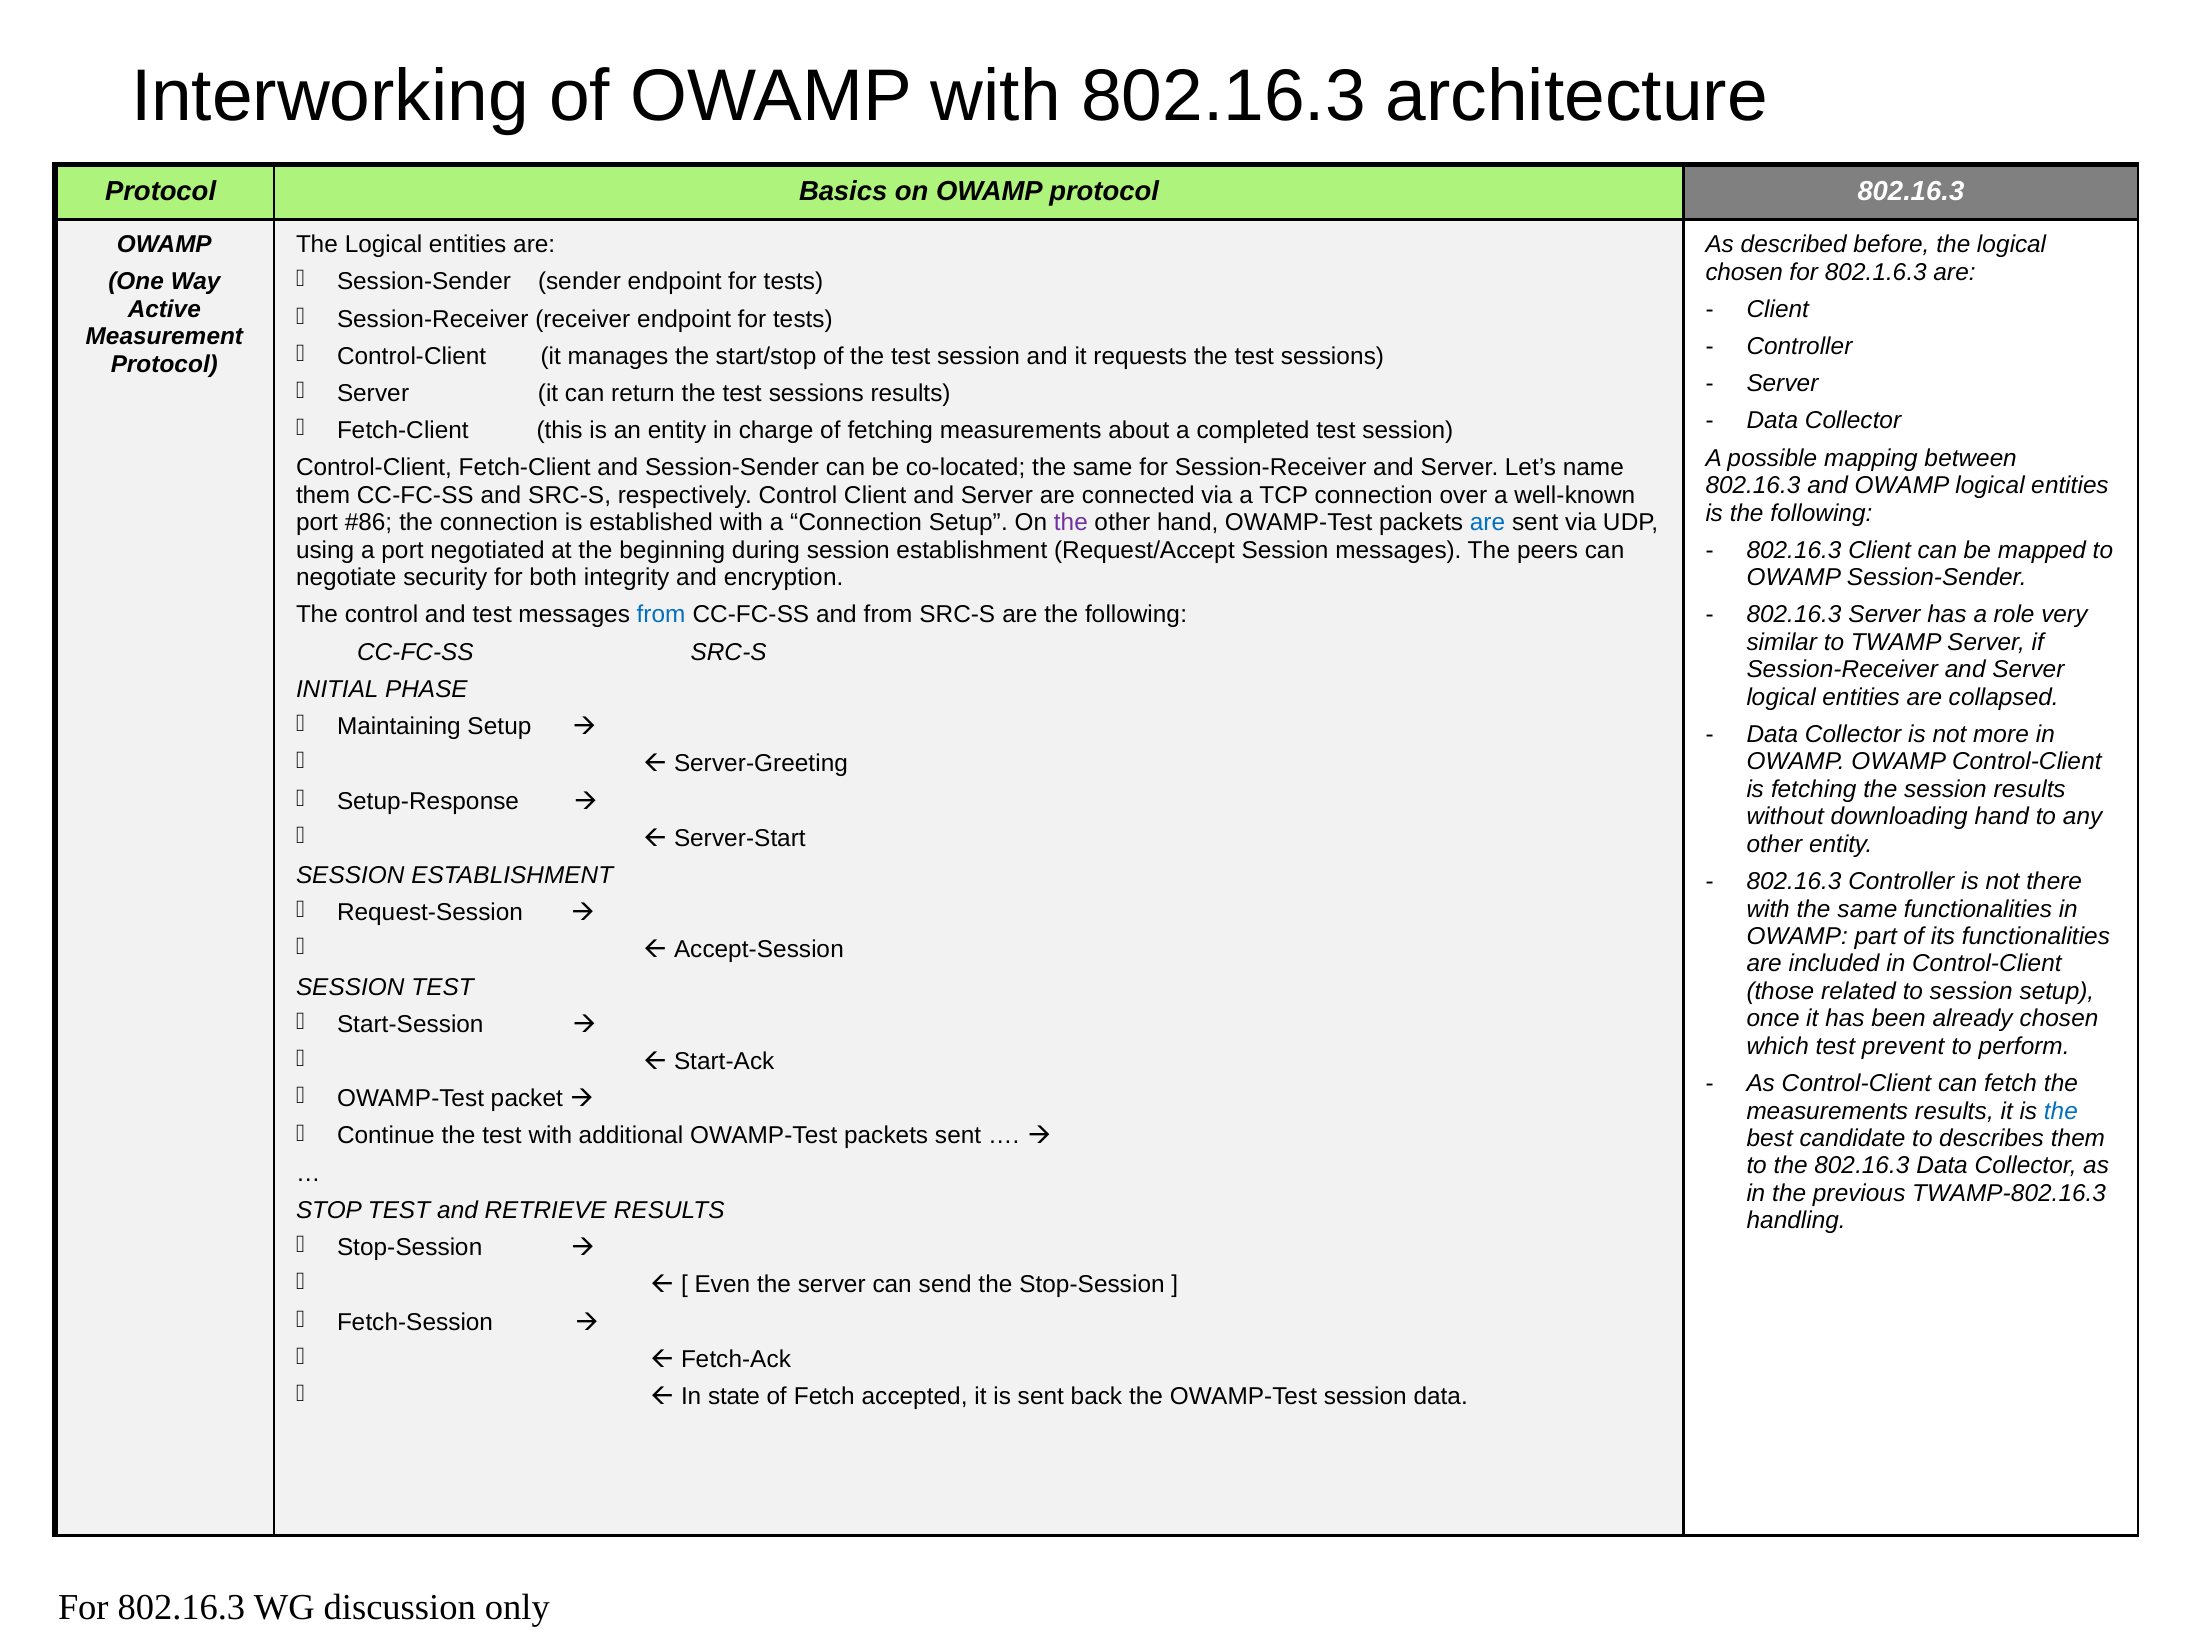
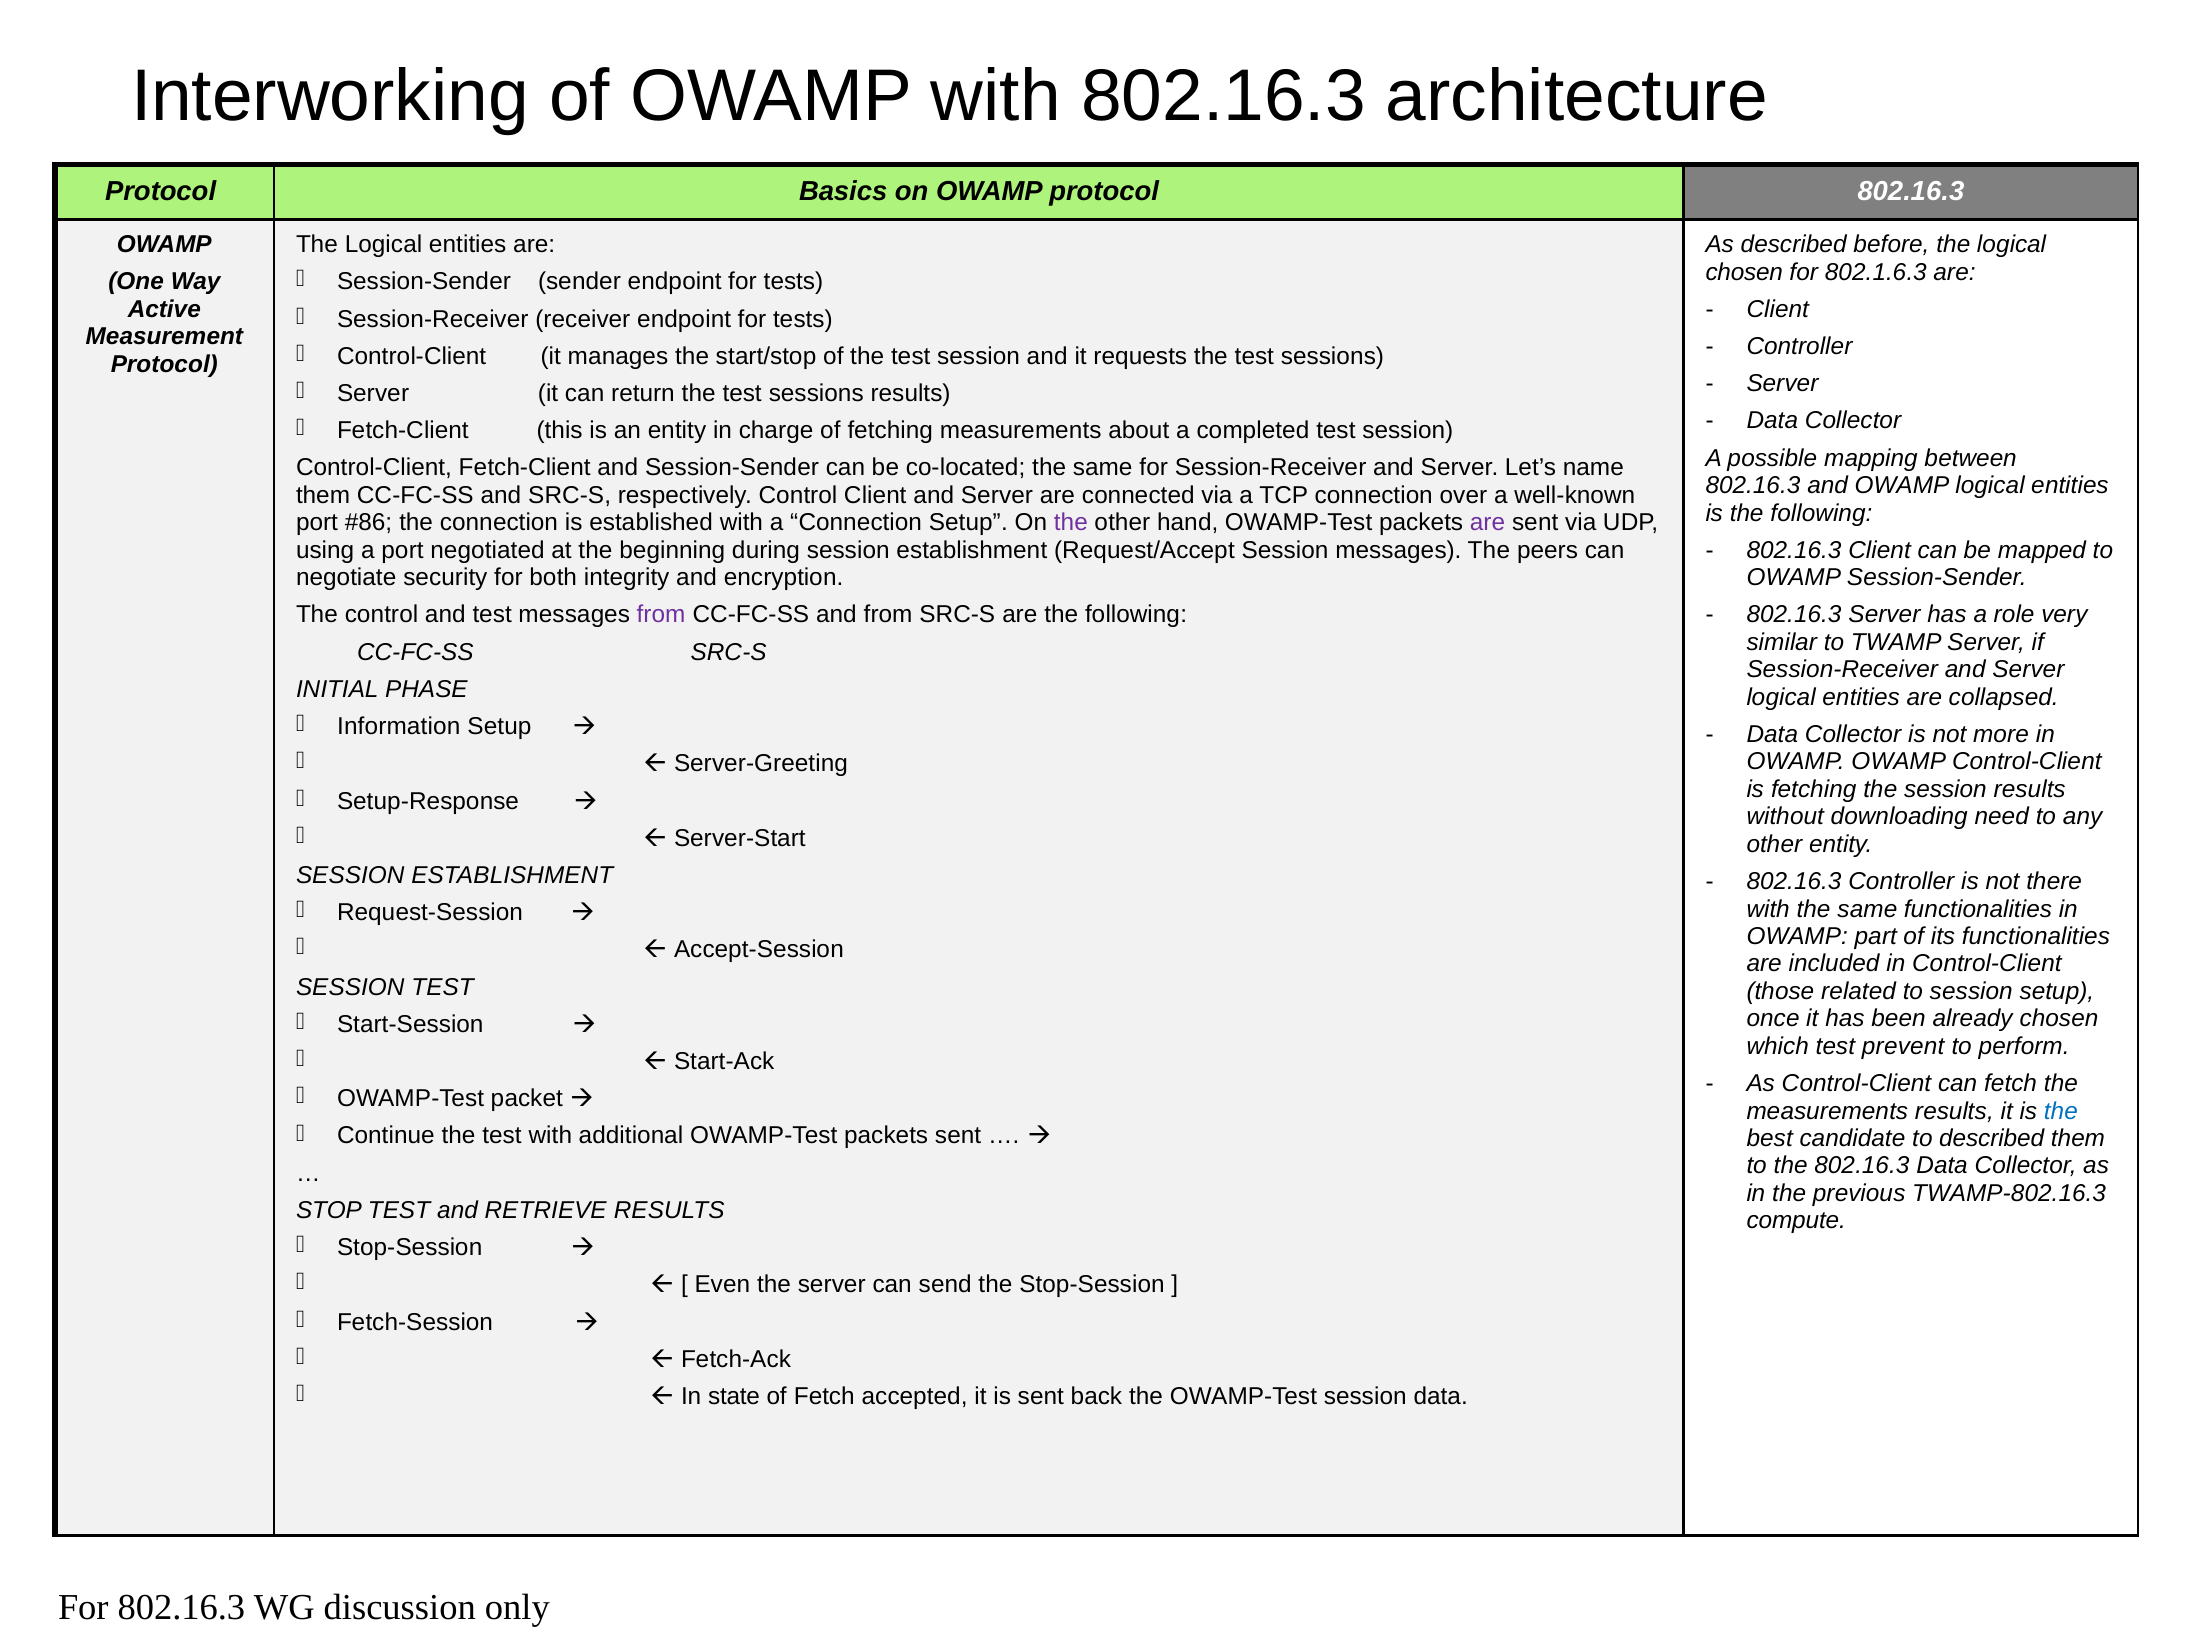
are at (1488, 523) colour: blue -> purple
from at (661, 615) colour: blue -> purple
Maintaining: Maintaining -> Information
downloading hand: hand -> need
to describes: describes -> described
handling: handling -> compute
